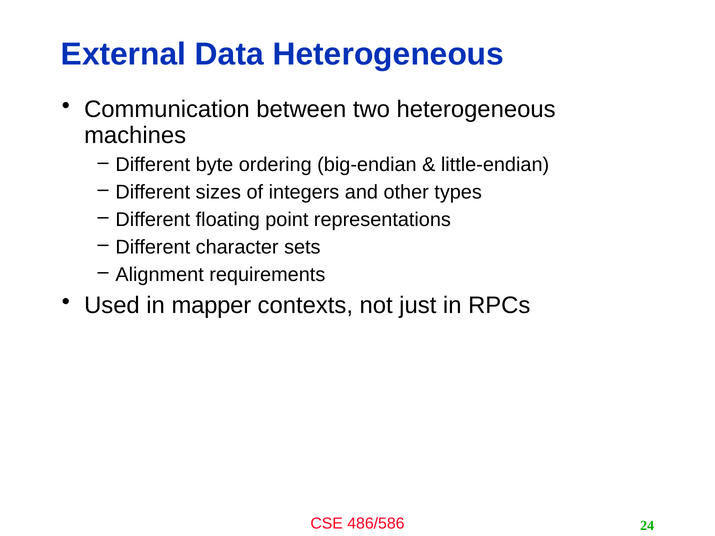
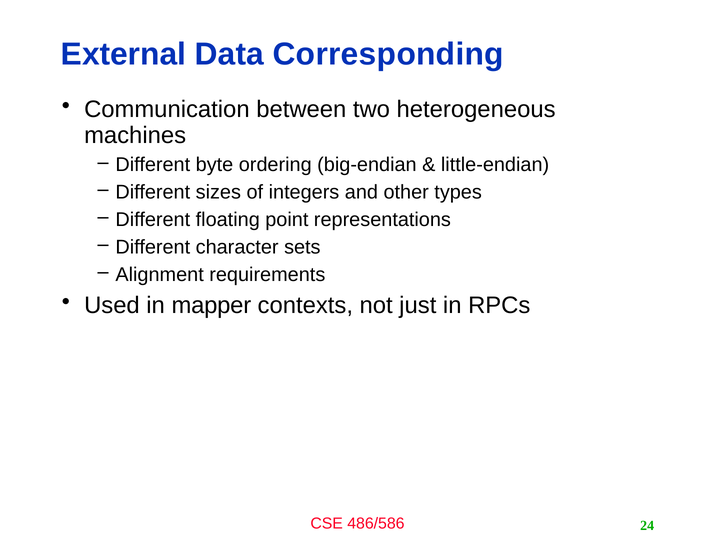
Data Heterogeneous: Heterogeneous -> Corresponding
